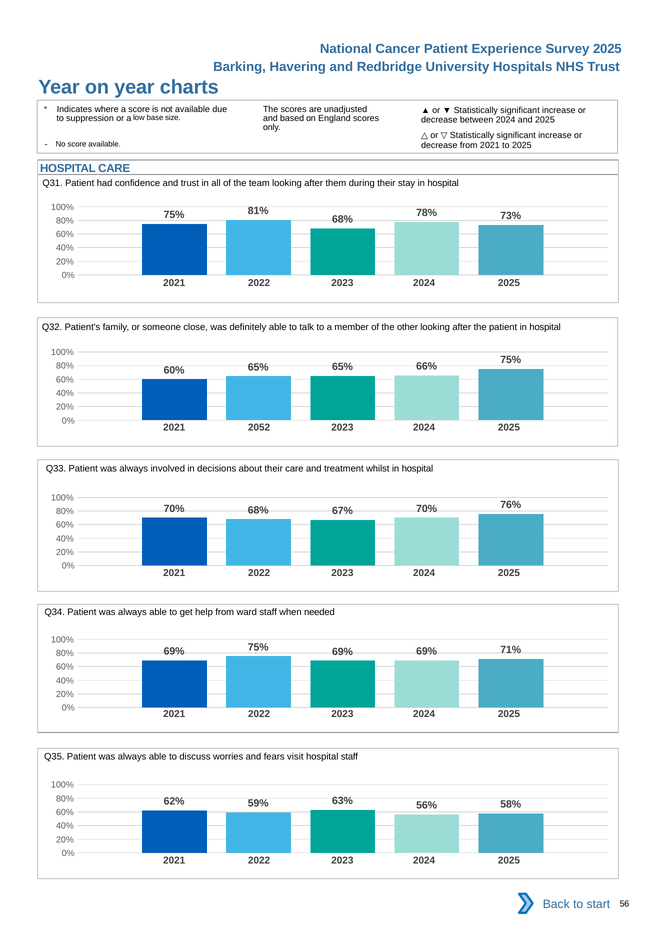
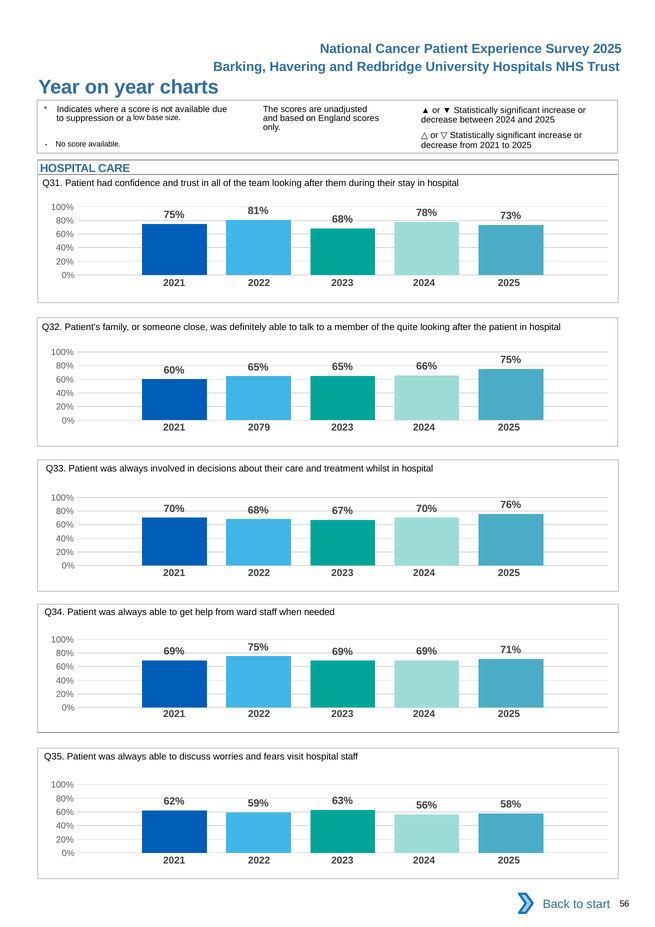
other: other -> quite
2052: 2052 -> 2079
